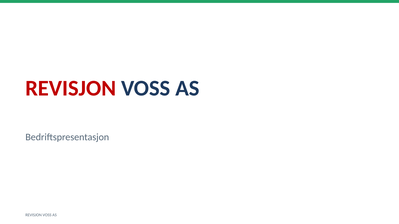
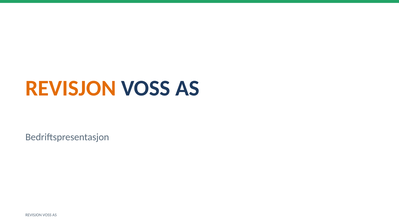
REVISJON at (71, 88) colour: red -> orange
